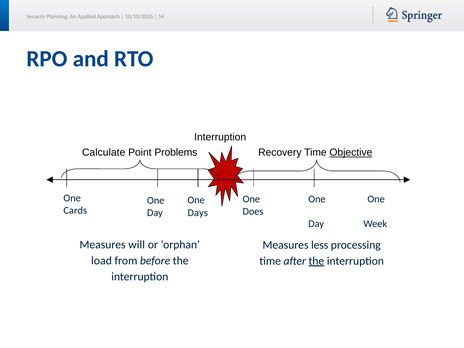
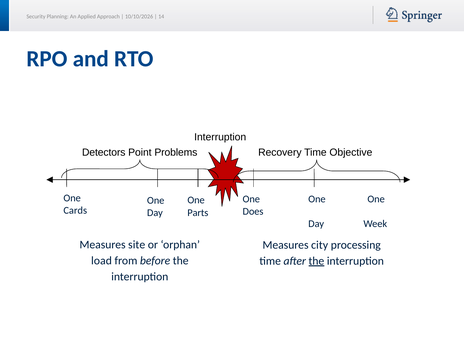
Calculate: Calculate -> Detectors
Objective underline: present -> none
Days: Days -> Parts
will: will -> site
less: less -> city
